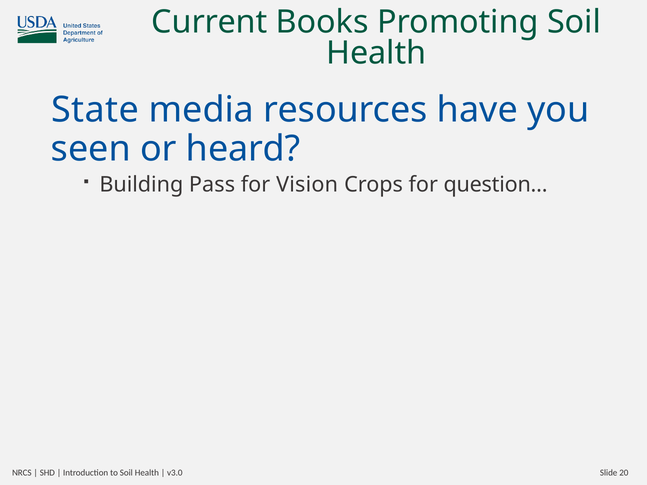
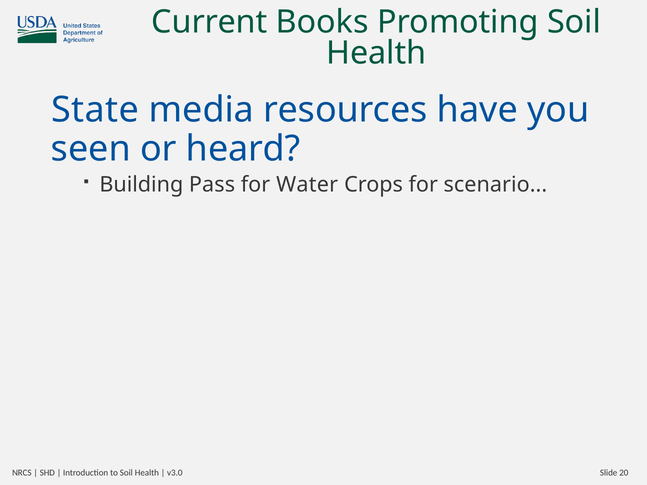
Vision: Vision -> Water
question: question -> scenario
